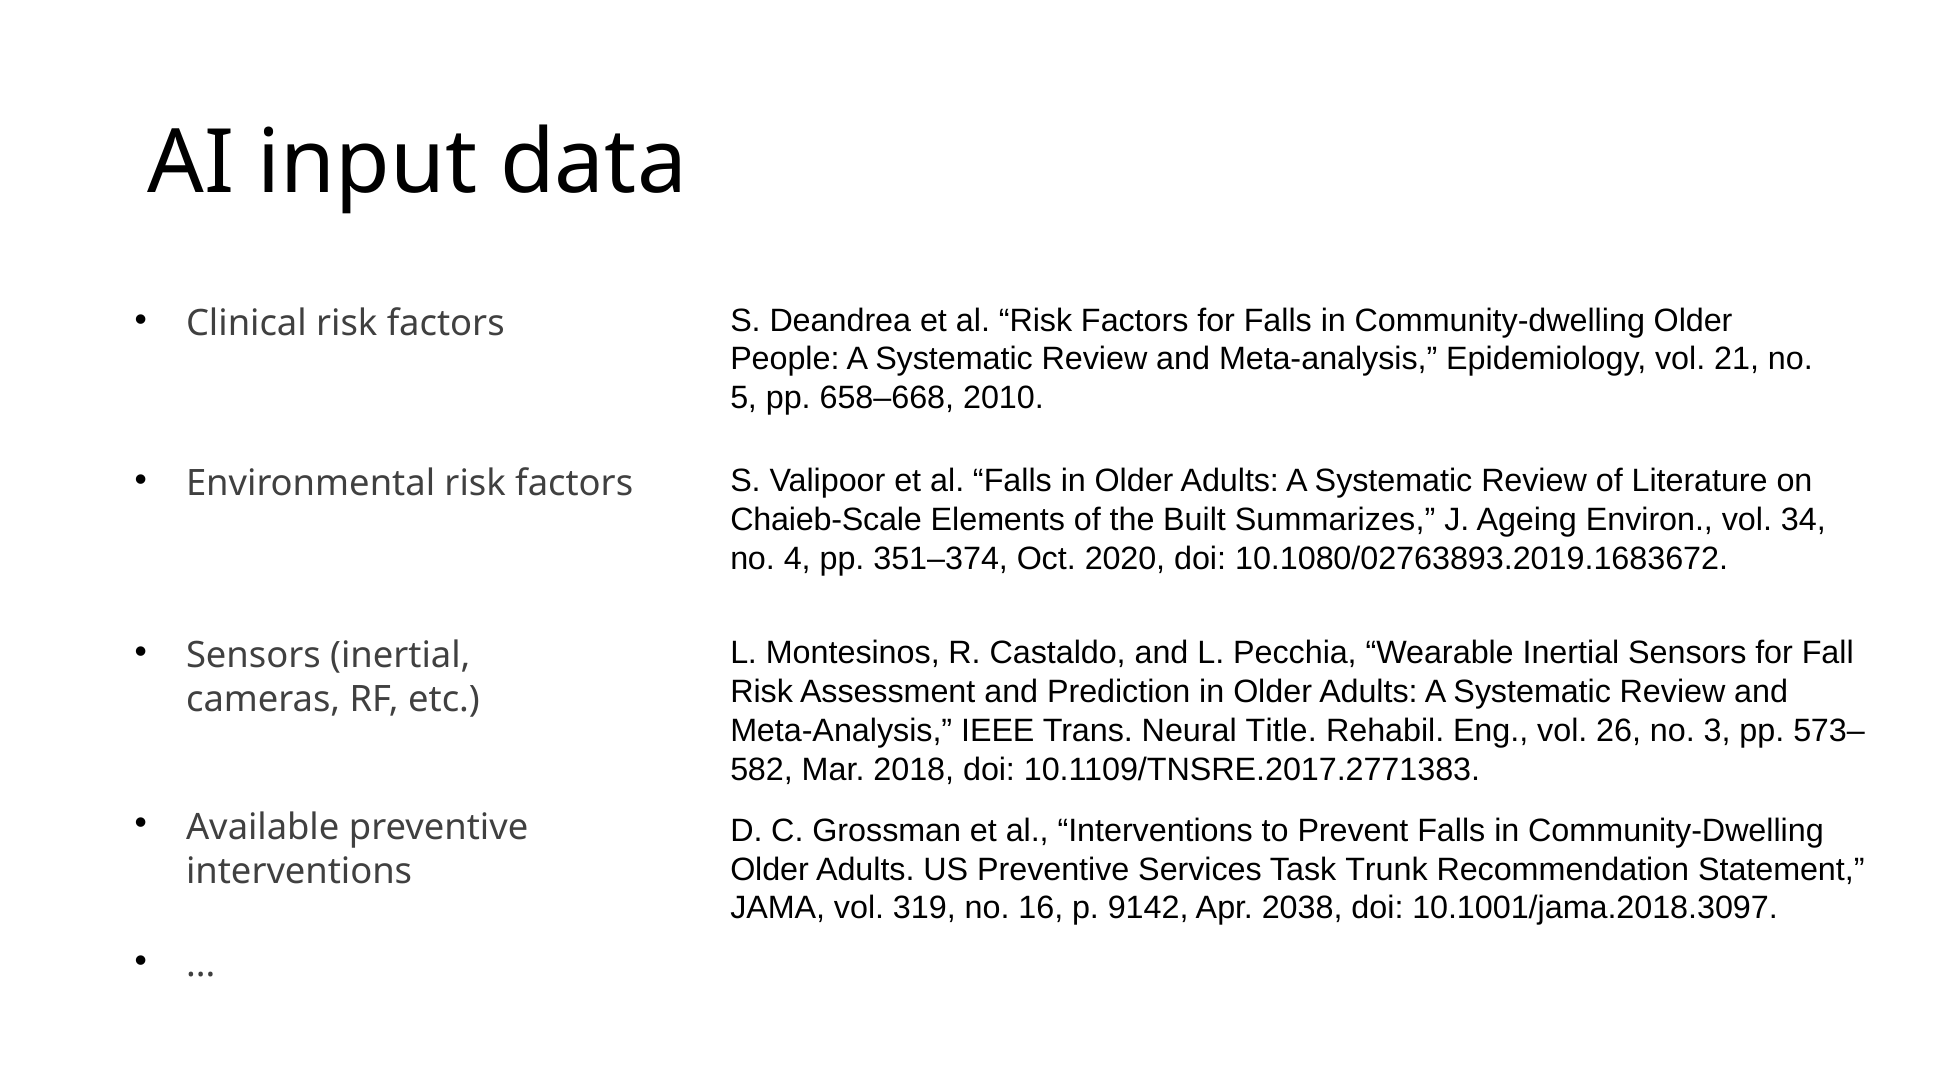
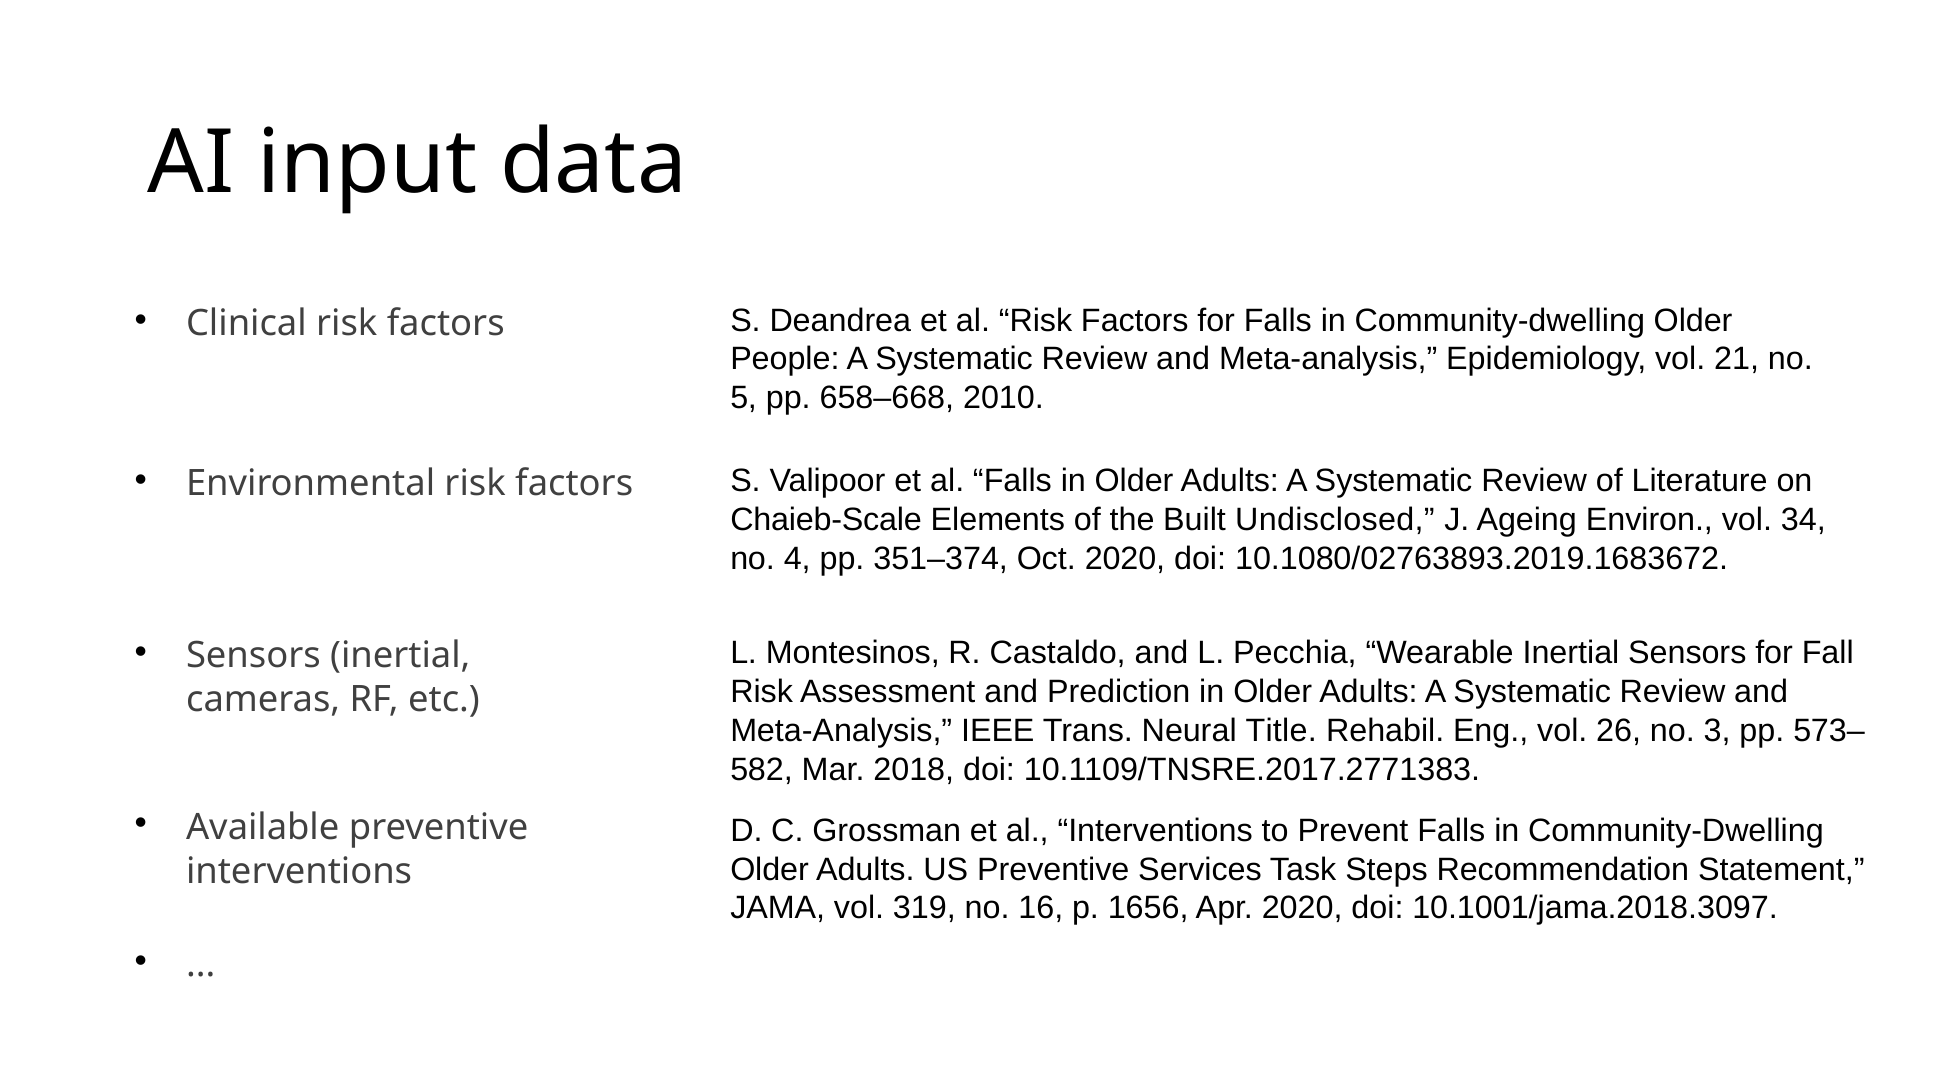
Summarizes: Summarizes -> Undisclosed
Trunk: Trunk -> Steps
9142: 9142 -> 1656
Apr 2038: 2038 -> 2020
